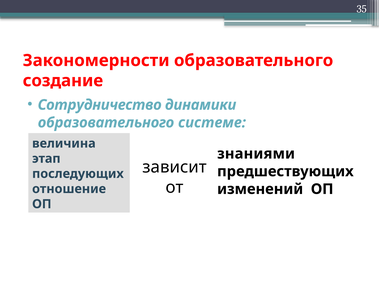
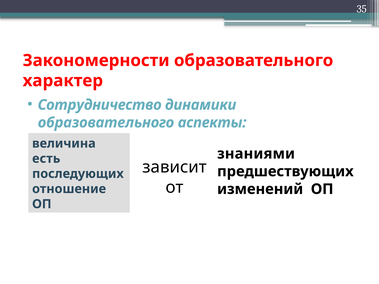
создание: создание -> характер
системе: системе -> аспекты
этап: этап -> есть
